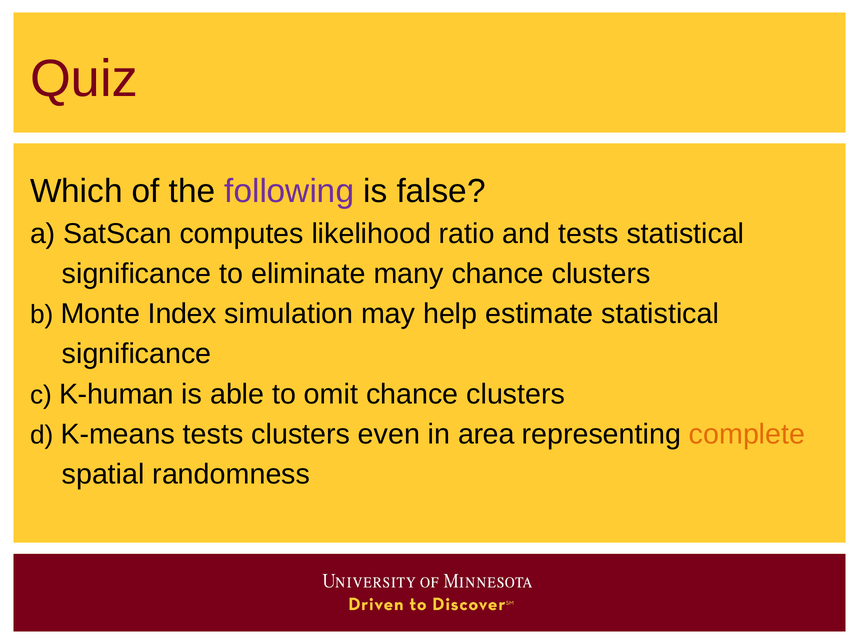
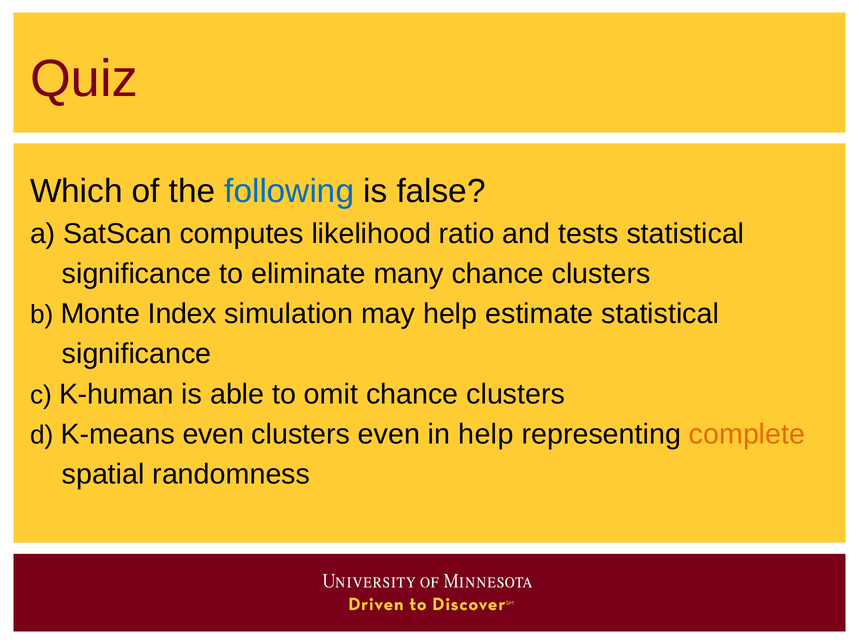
following colour: purple -> blue
K-means tests: tests -> even
in area: area -> help
